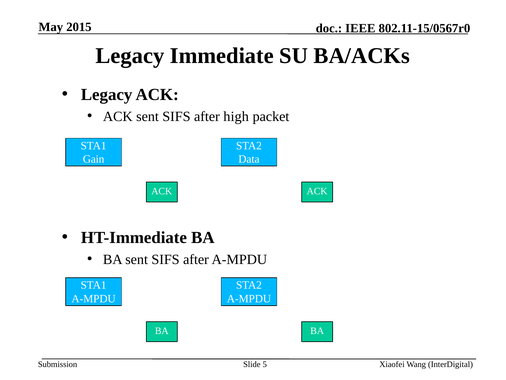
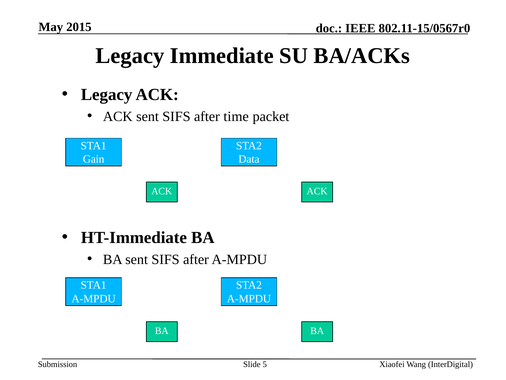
high: high -> time
